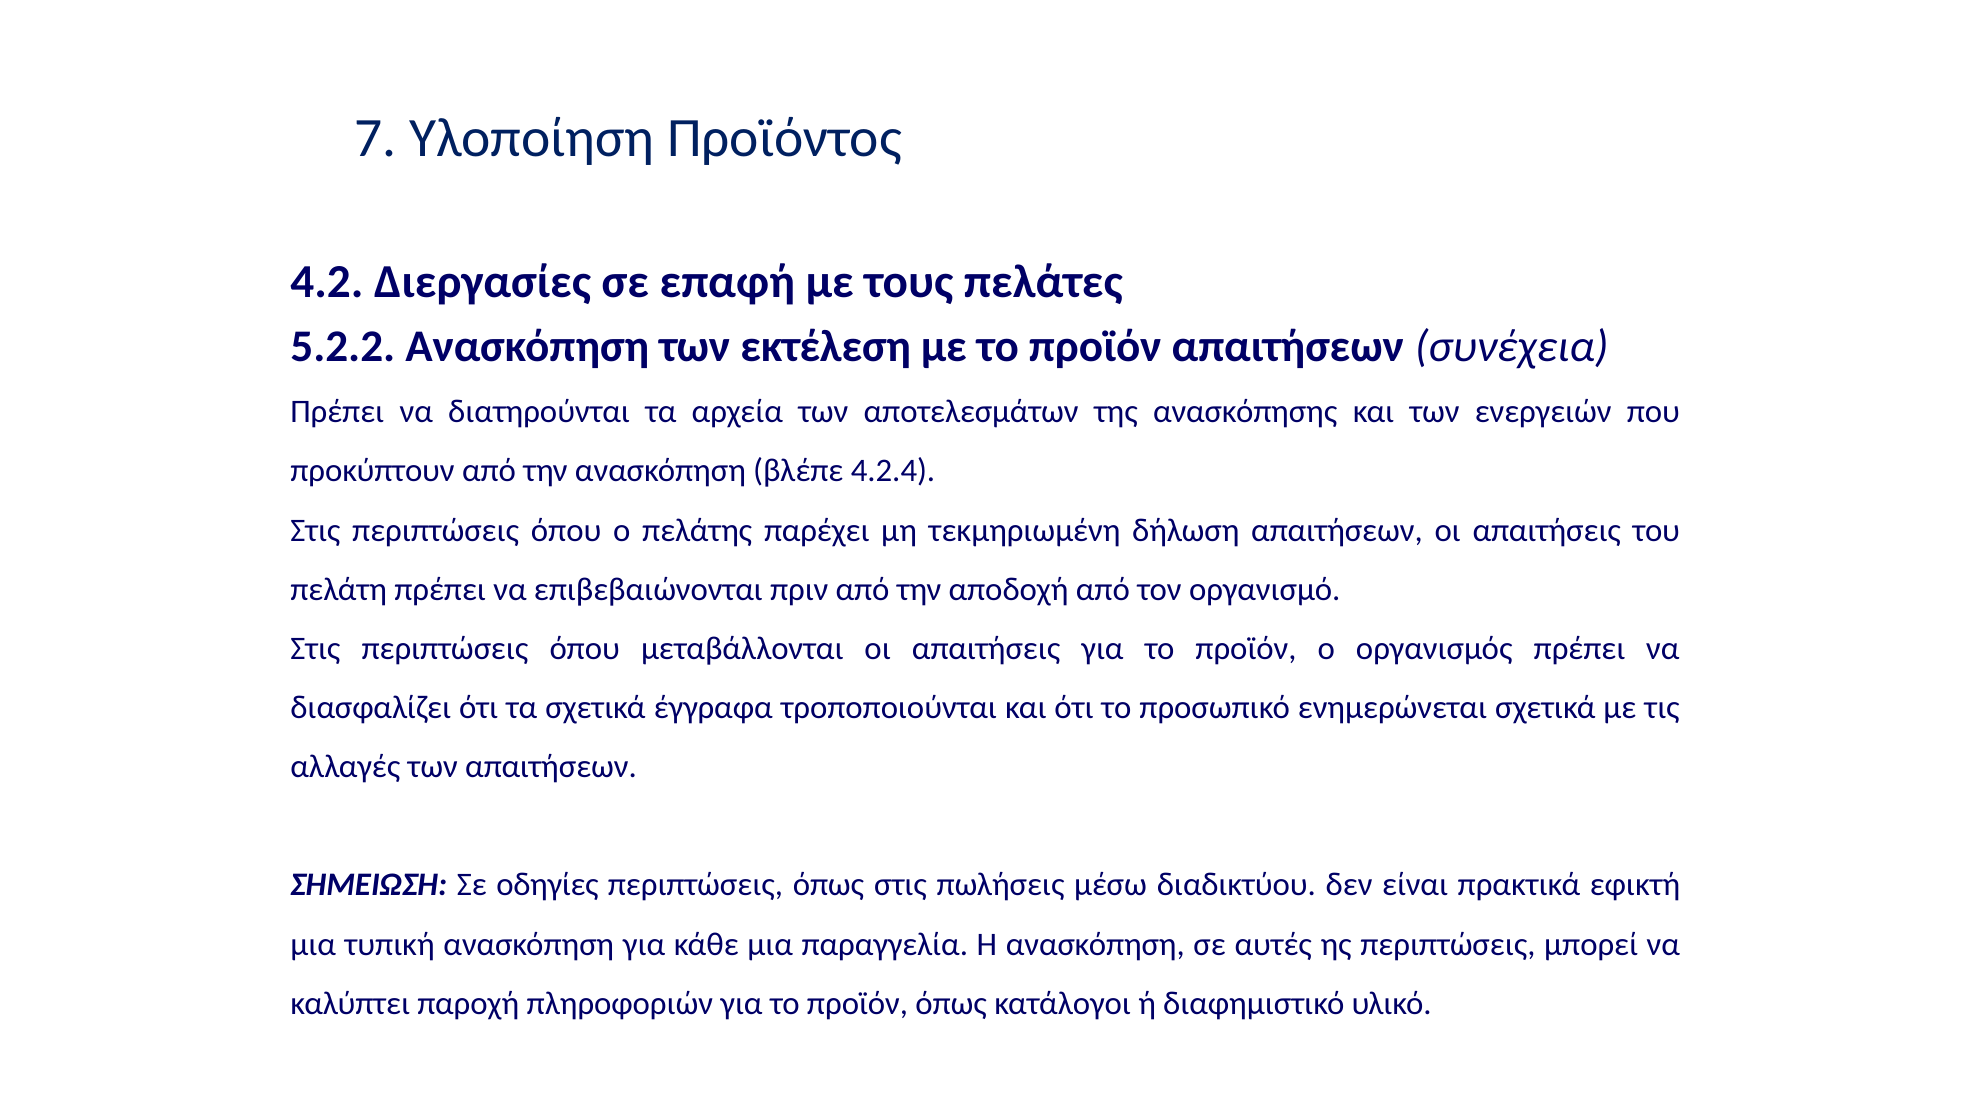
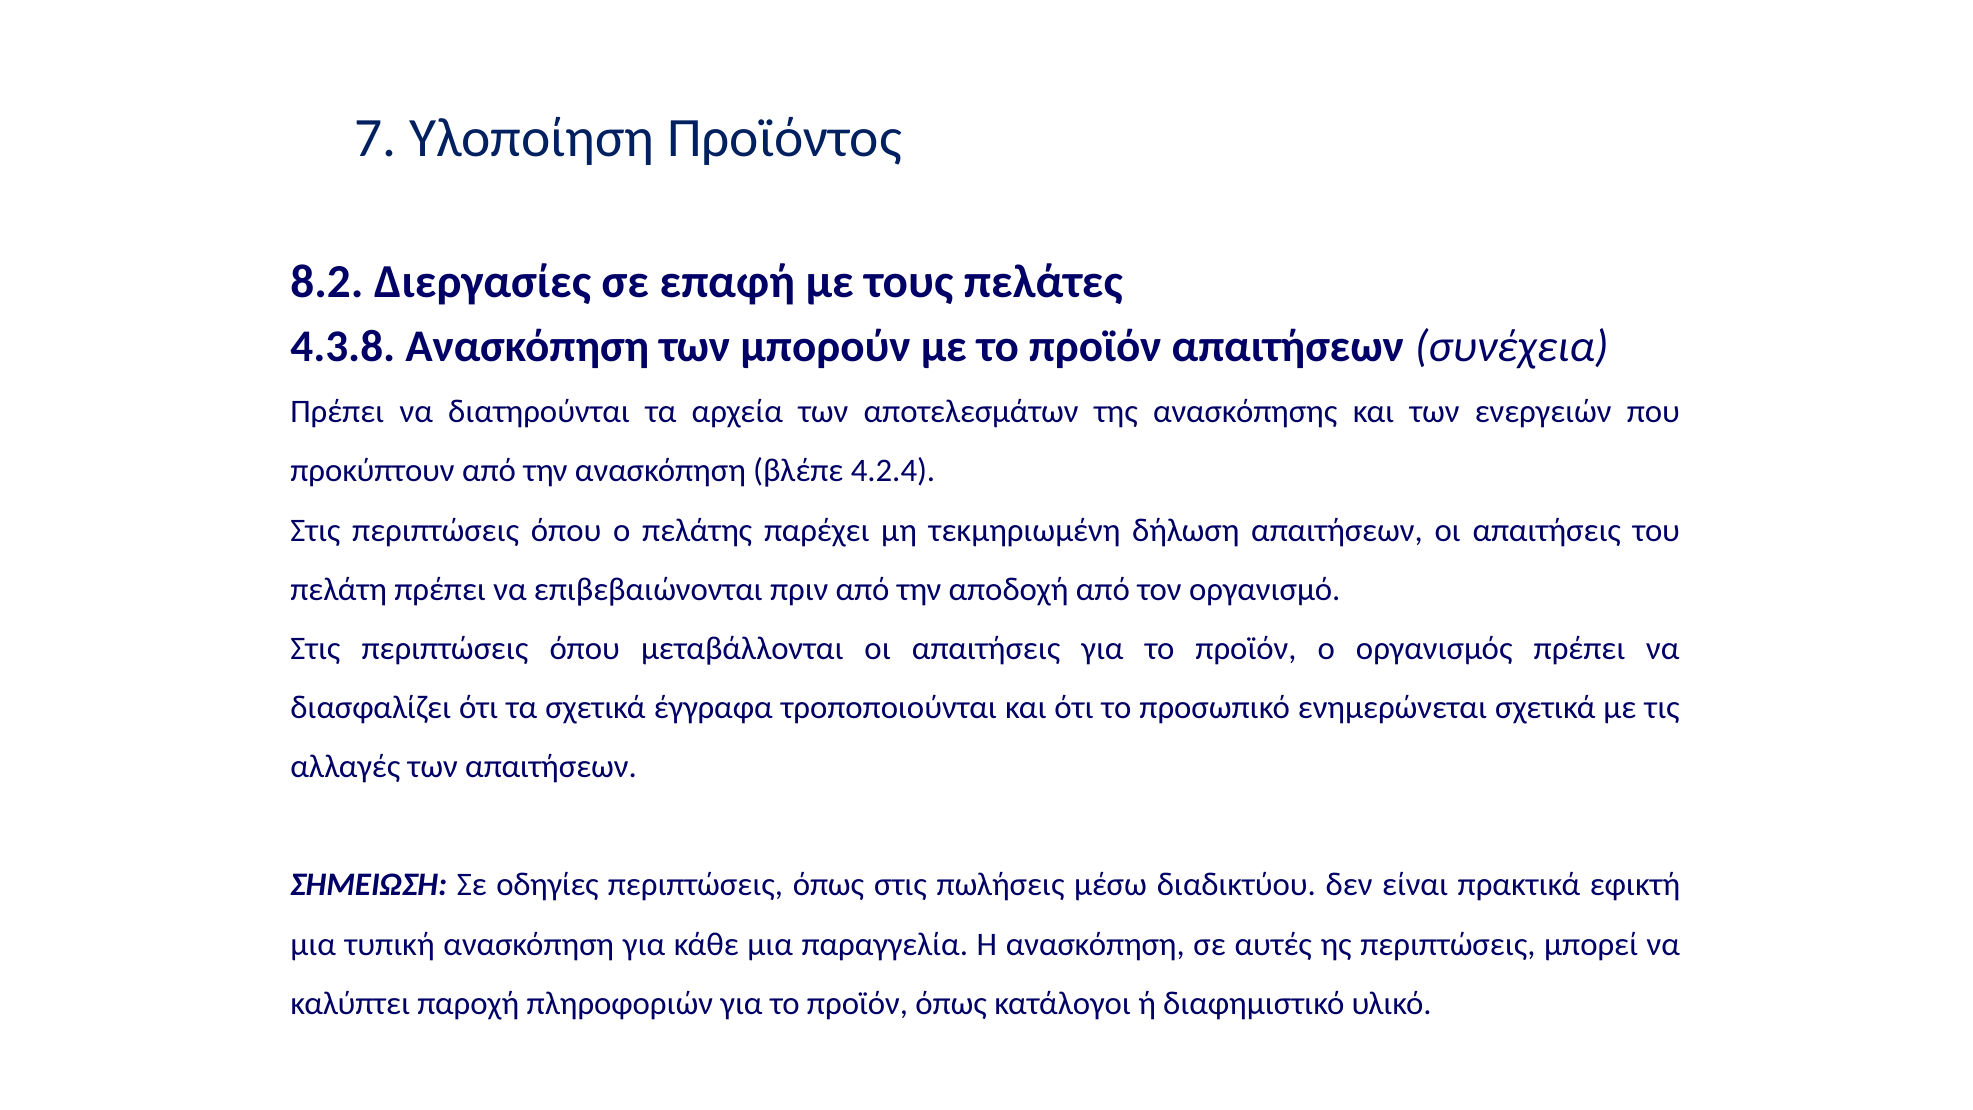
4.2: 4.2 -> 8.2
5.2.2: 5.2.2 -> 4.3.8
εκτέλεση: εκτέλεση -> μπορούν
